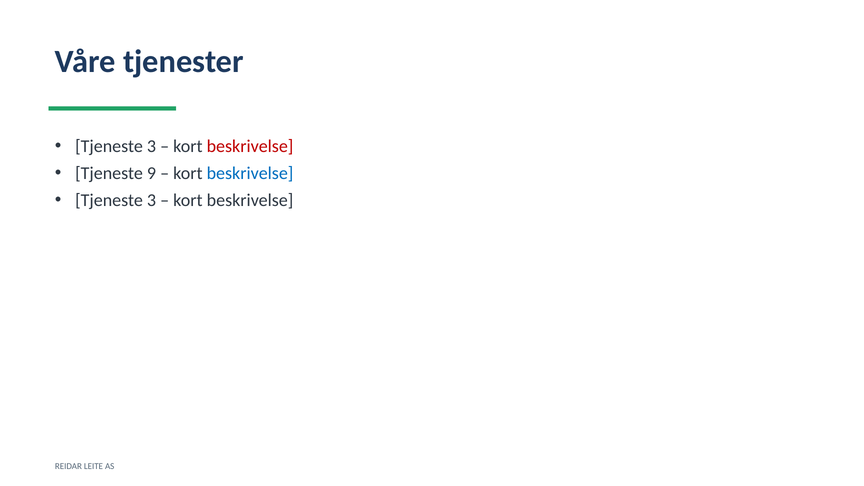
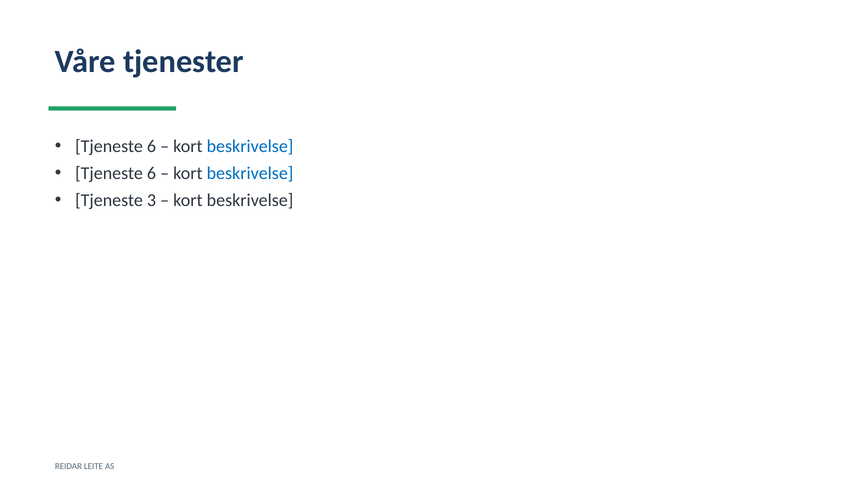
3 at (151, 146): 3 -> 6
beskrivelse at (250, 146) colour: red -> blue
9 at (151, 173): 9 -> 6
